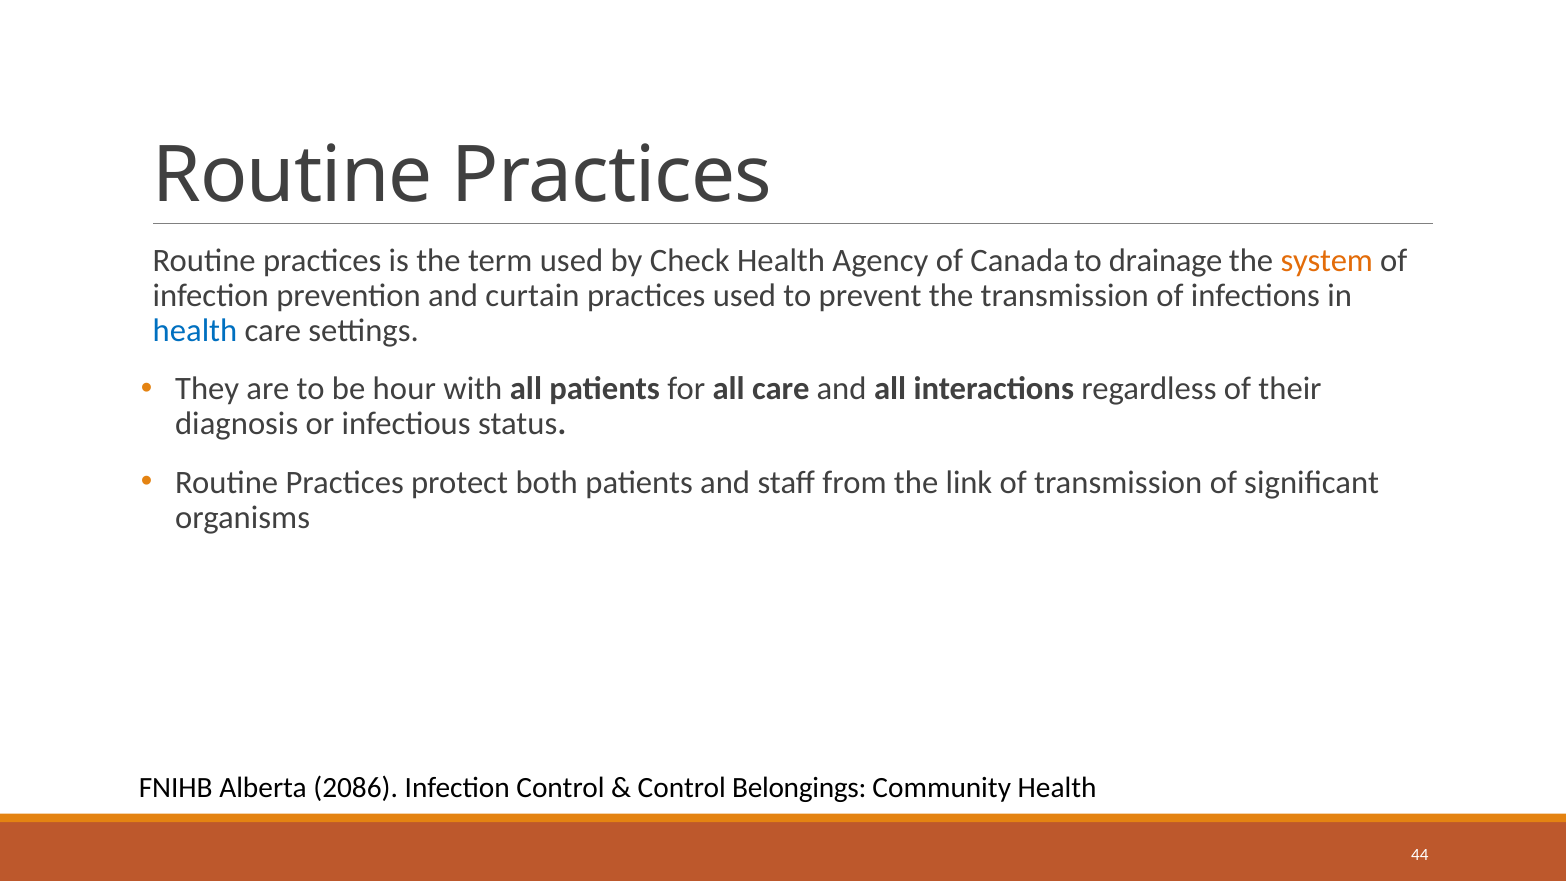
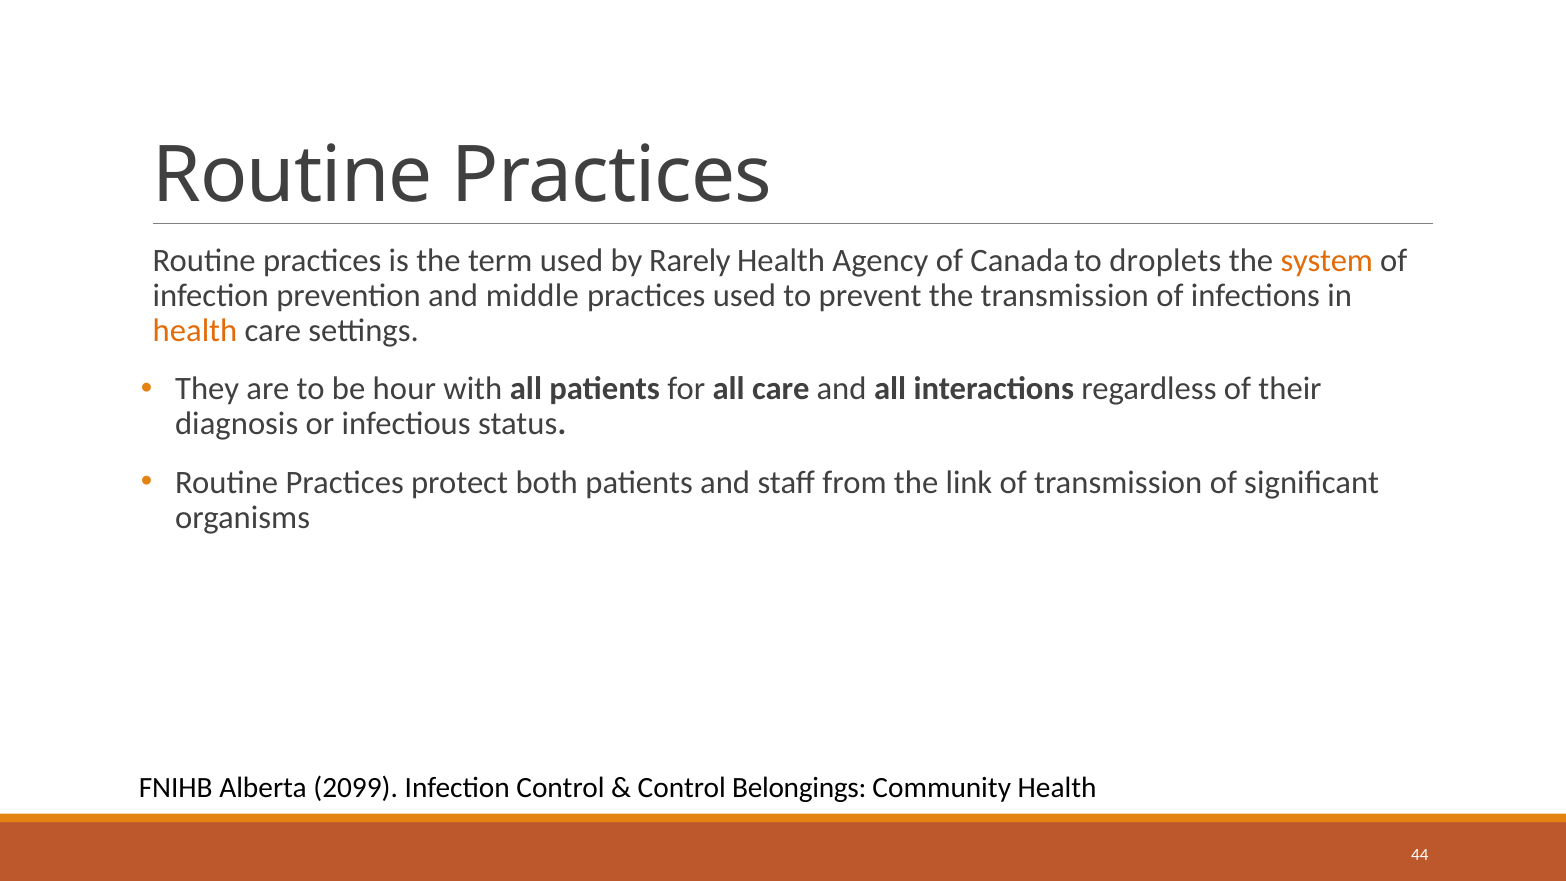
Check: Check -> Rarely
drainage: drainage -> droplets
curtain: curtain -> middle
health at (195, 331) colour: blue -> orange
2086: 2086 -> 2099
